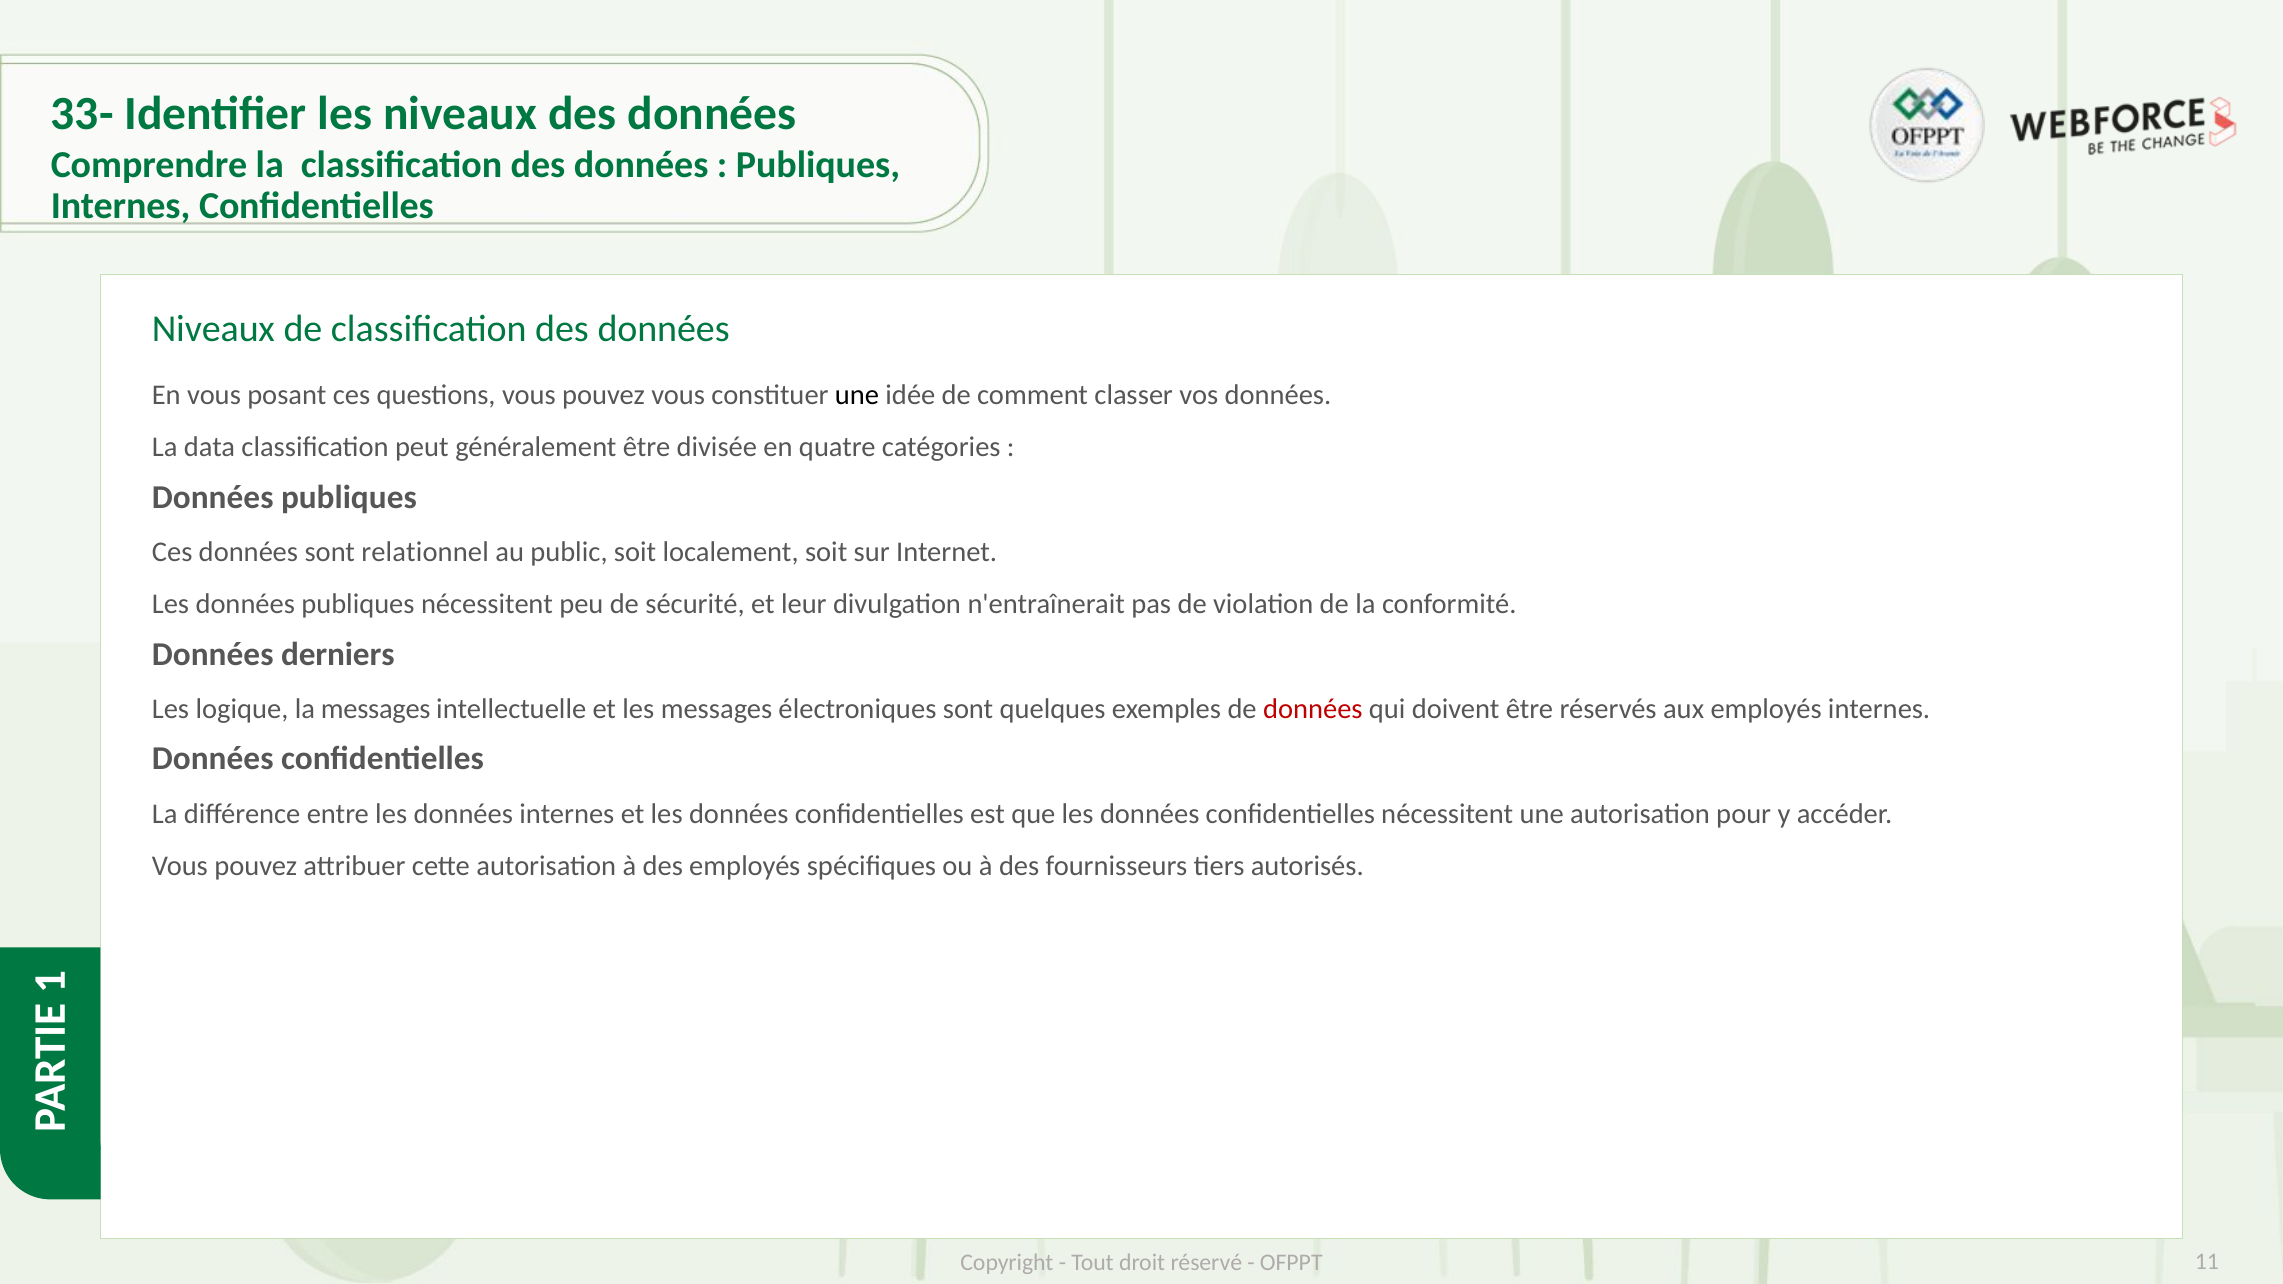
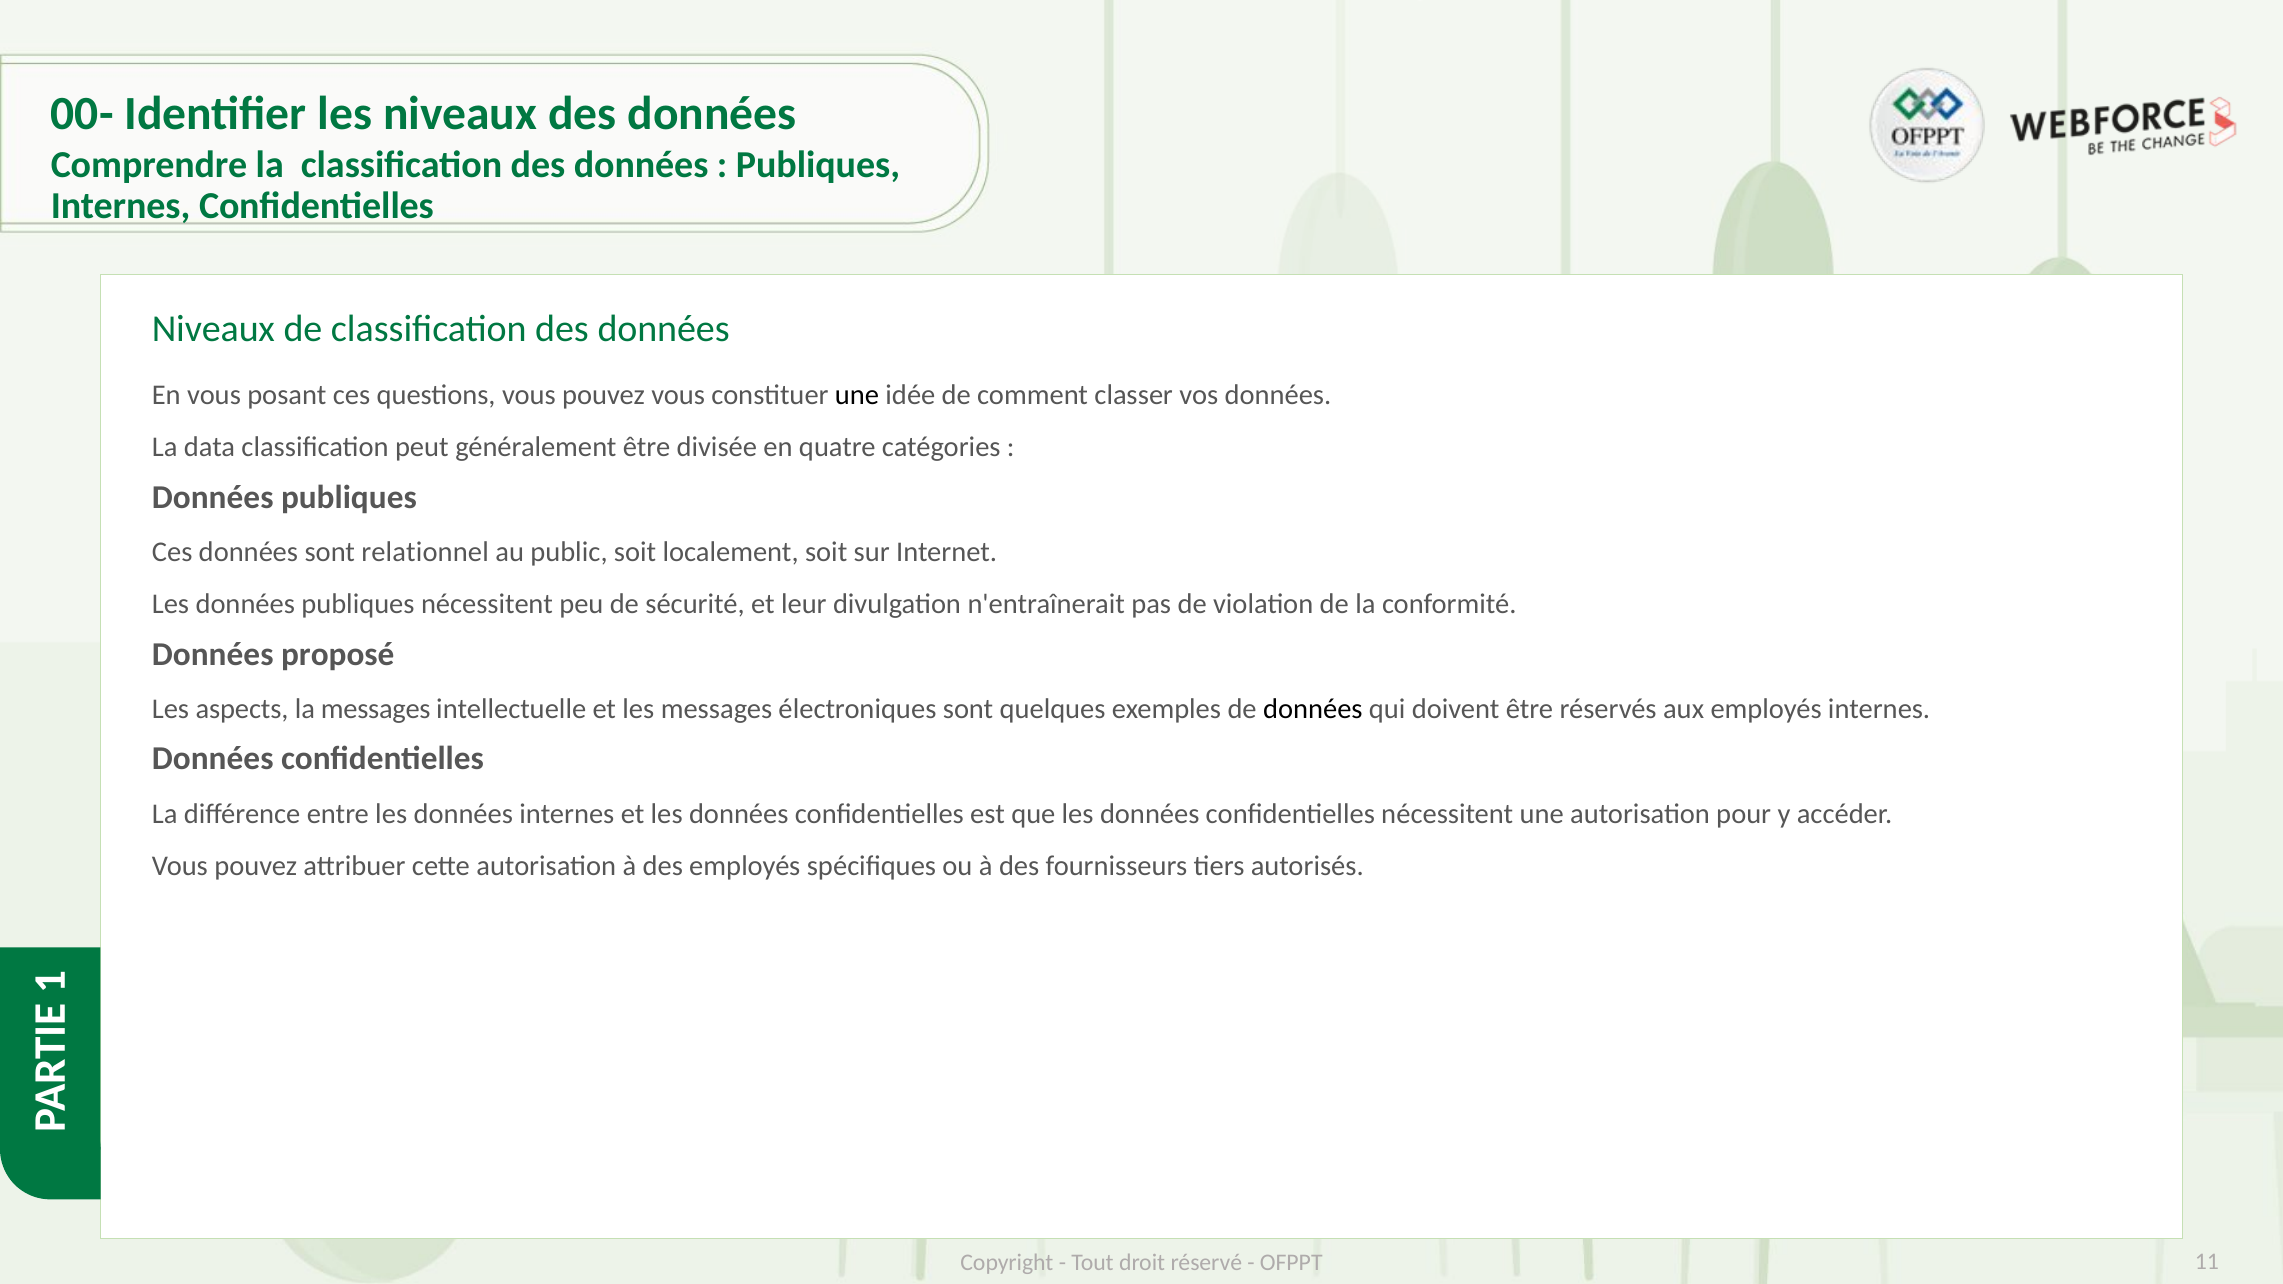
33-: 33- -> 00-
derniers: derniers -> proposé
logique: logique -> aspects
données at (1313, 709) colour: red -> black
